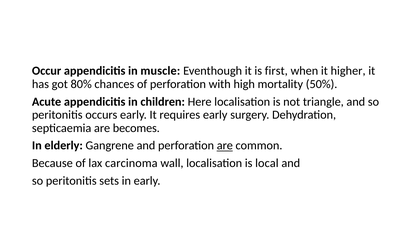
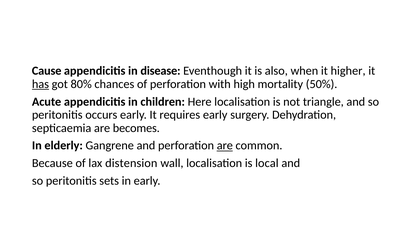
Occur: Occur -> Cause
muscle: muscle -> disease
first: first -> also
has underline: none -> present
carcinoma: carcinoma -> distension
